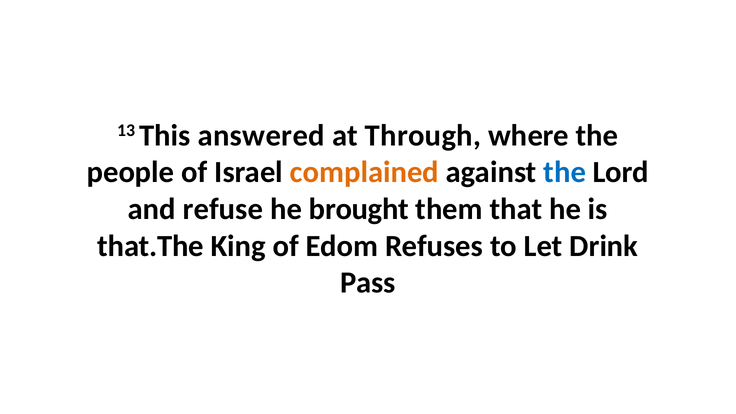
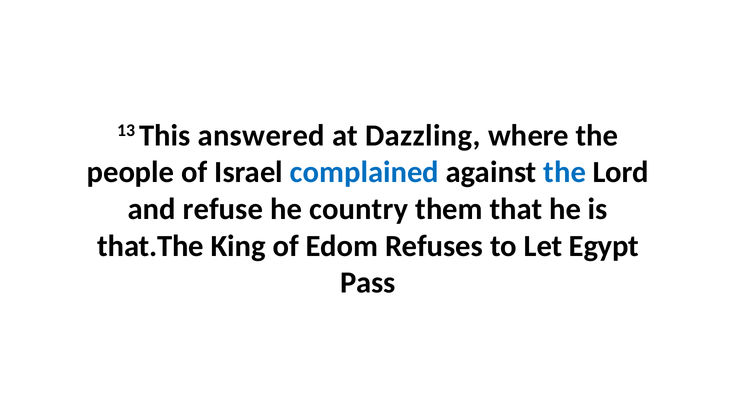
Through: Through -> Dazzling
complained colour: orange -> blue
brought: brought -> country
Drink: Drink -> Egypt
